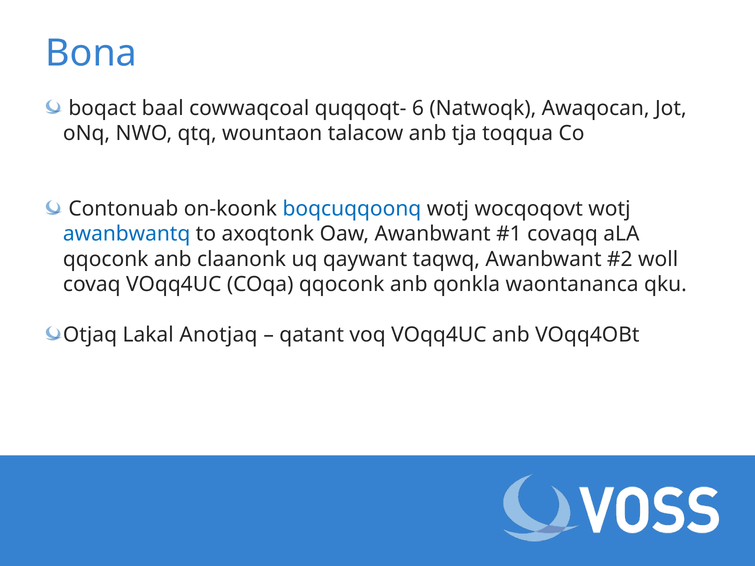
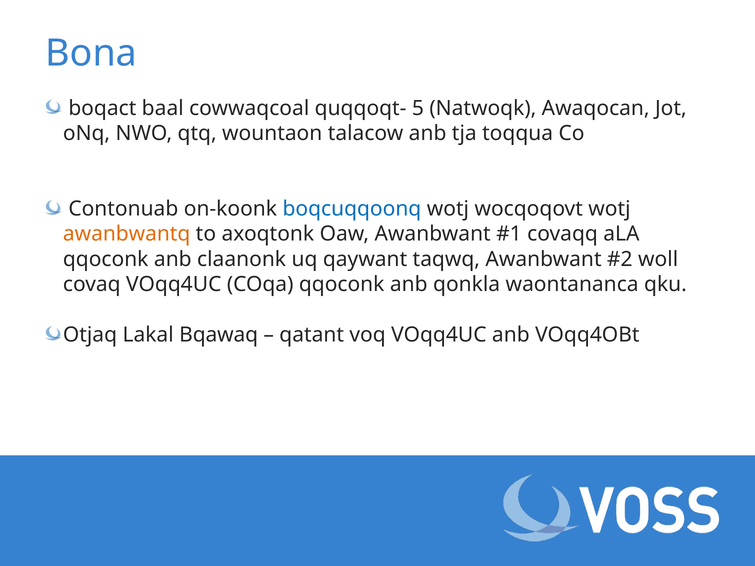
6: 6 -> 5
awanbwantq colour: blue -> orange
Anotjaq: Anotjaq -> Bqawaq
